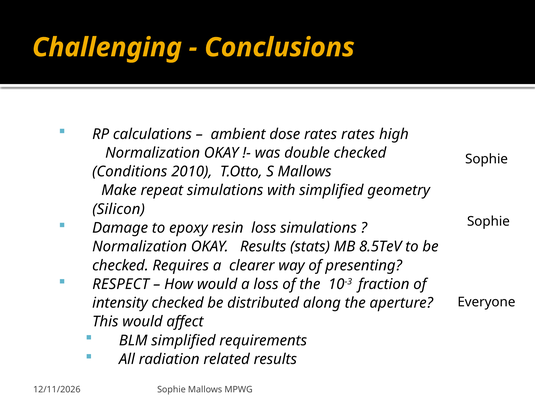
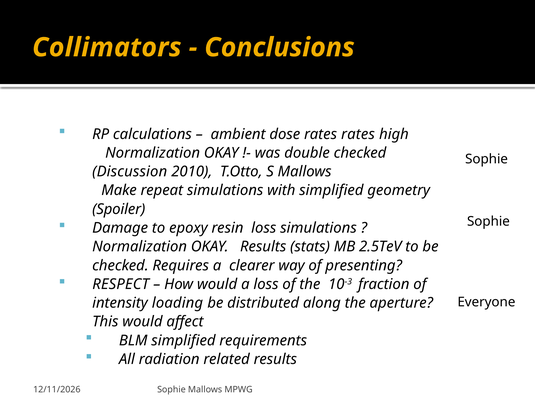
Challenging: Challenging -> Collimators
Conditions: Conditions -> Discussion
Silicon: Silicon -> Spoiler
8.5TeV: 8.5TeV -> 2.5TeV
intensity checked: checked -> loading
